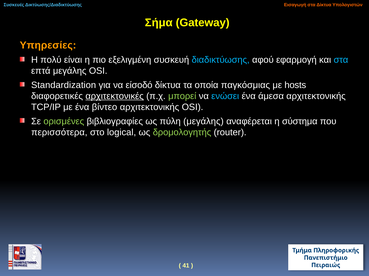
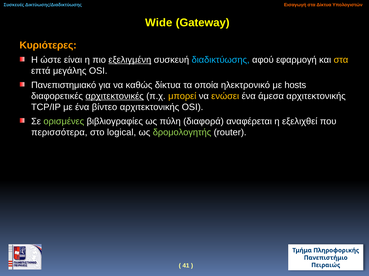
Σήμα: Σήμα -> Wide
Υπηρεσίες: Υπηρεσίες -> Κυριότερες
πολύ: πολύ -> ώστε
εξελιγμένη underline: none -> present
στα at (341, 60) colour: light blue -> yellow
Standardization: Standardization -> Πανεπιστημιακό
είσοδό: είσοδό -> καθώς
παγκόσμιας: παγκόσμιας -> ηλεκτρονικό
μπορεί colour: light green -> yellow
ενώσει colour: light blue -> yellow
πύλη μεγάλης: μεγάλης -> διαφορά
σύστημα: σύστημα -> εξελιχθεί
